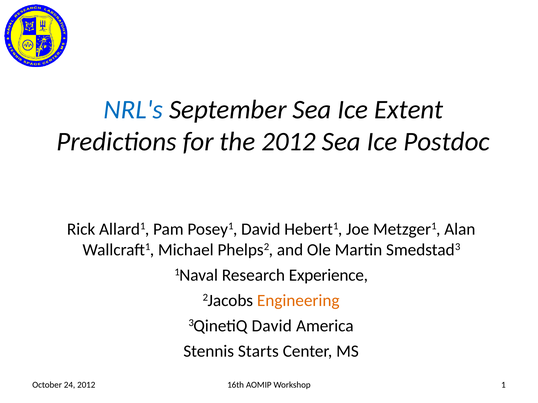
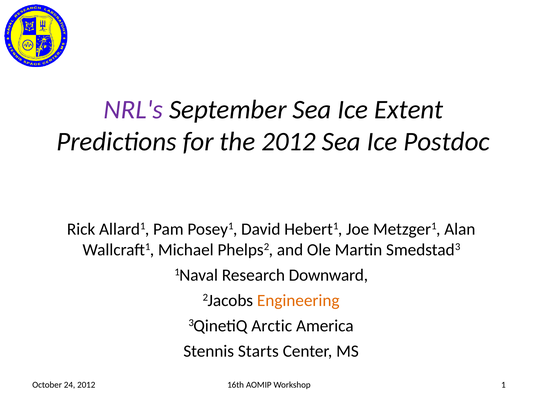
NRL's colour: blue -> purple
Experience: Experience -> Downward
3QinetiQ David: David -> Arctic
